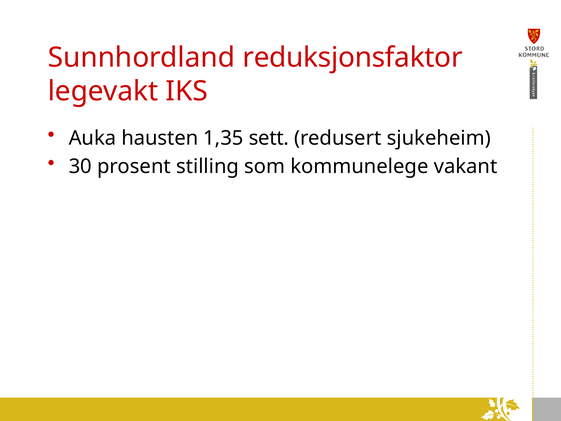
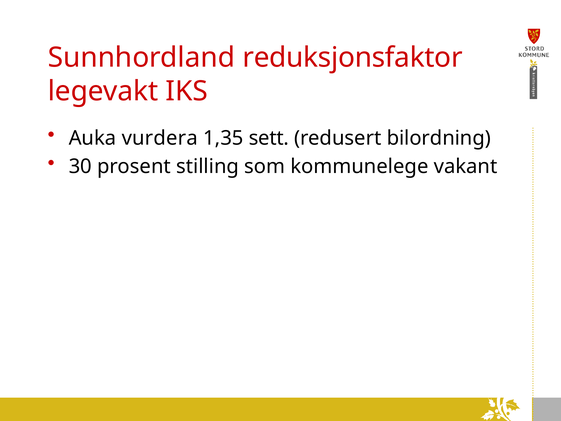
hausten: hausten -> vurdera
sjukeheim: sjukeheim -> bilordning
